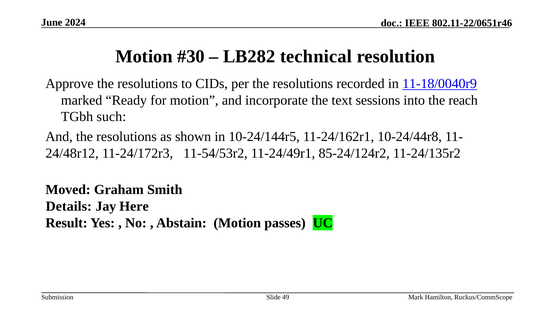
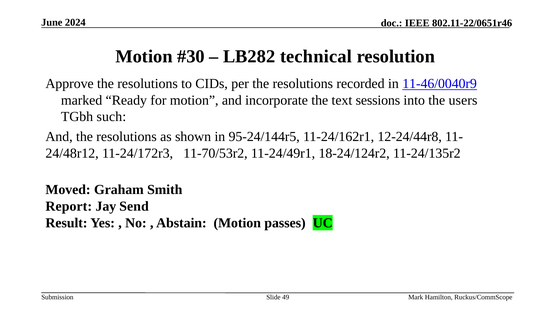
11-18/0040r9: 11-18/0040r9 -> 11-46/0040r9
reach: reach -> users
10-24/144r5: 10-24/144r5 -> 95-24/144r5
10-24/44r8: 10-24/44r8 -> 12-24/44r8
11-54/53r2: 11-54/53r2 -> 11-70/53r2
85-24/124r2: 85-24/124r2 -> 18-24/124r2
Details: Details -> Report
Here: Here -> Send
